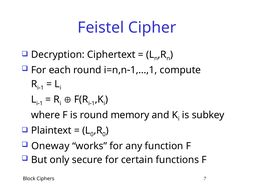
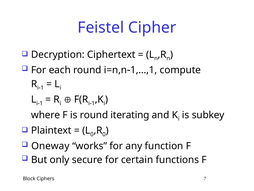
memory: memory -> iterating
